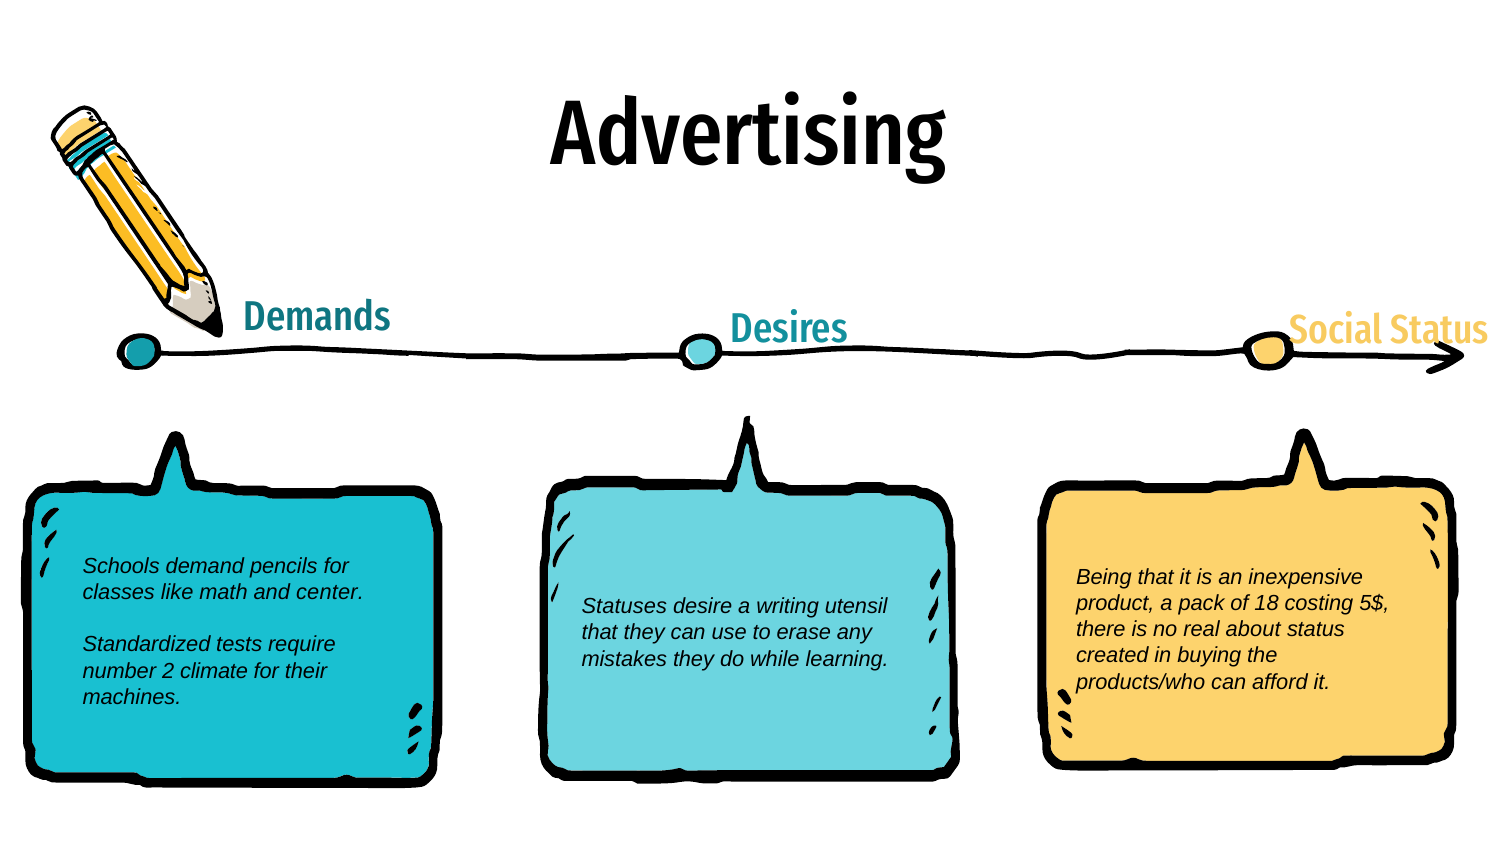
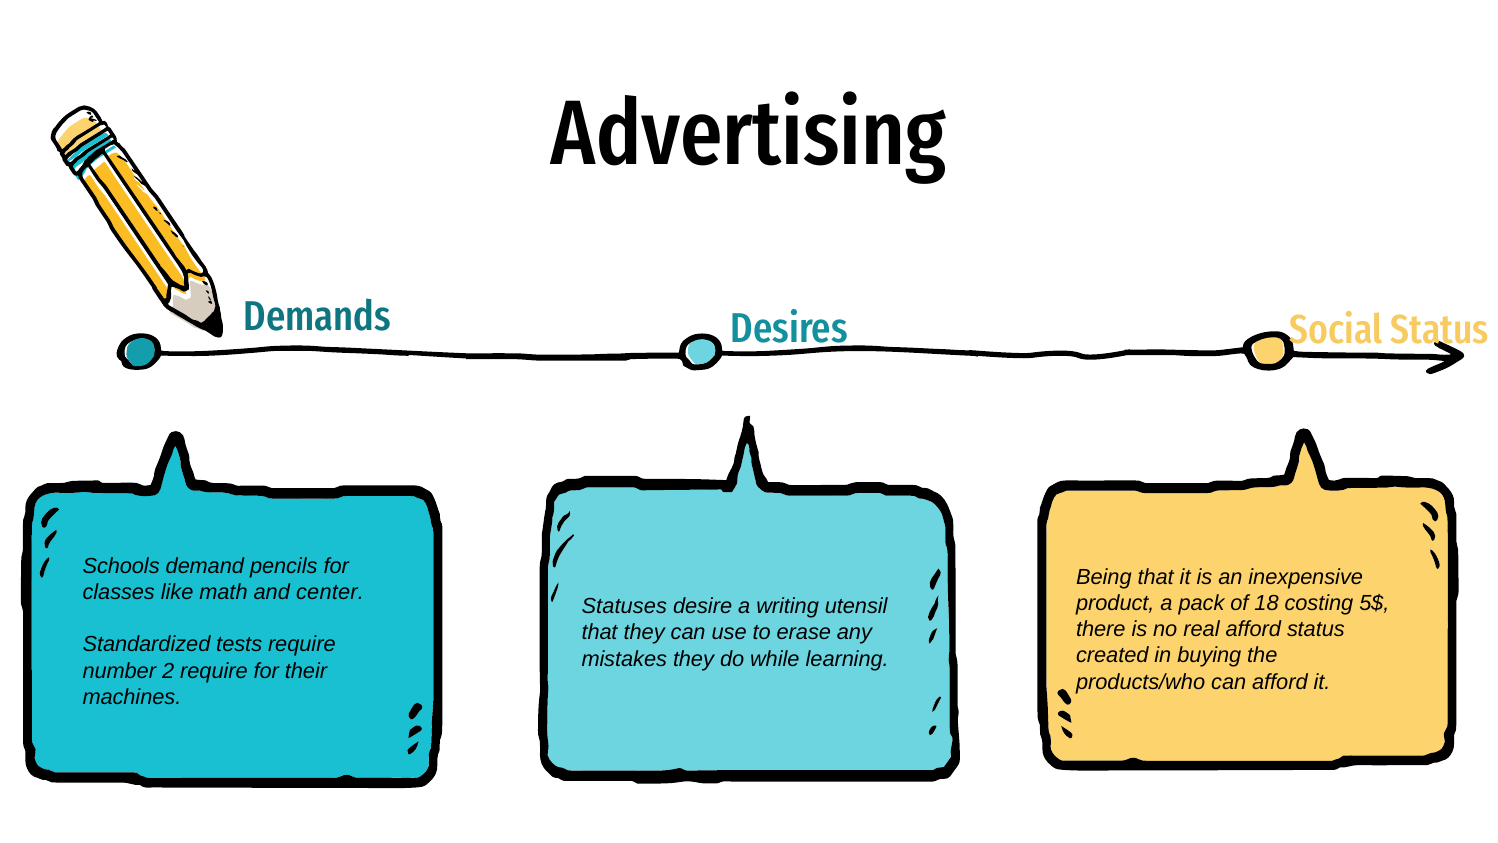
real about: about -> afford
2 climate: climate -> require
